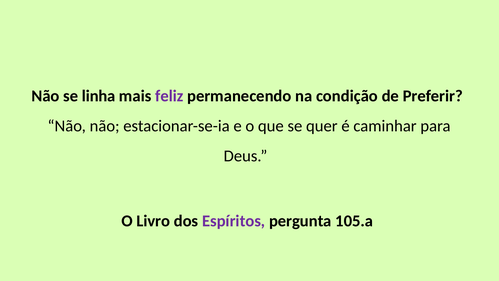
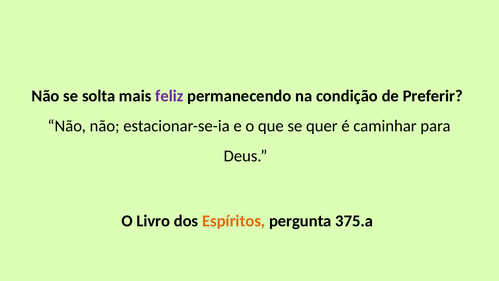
linha: linha -> solta
Espíritos colour: purple -> orange
105.a: 105.a -> 375.a
